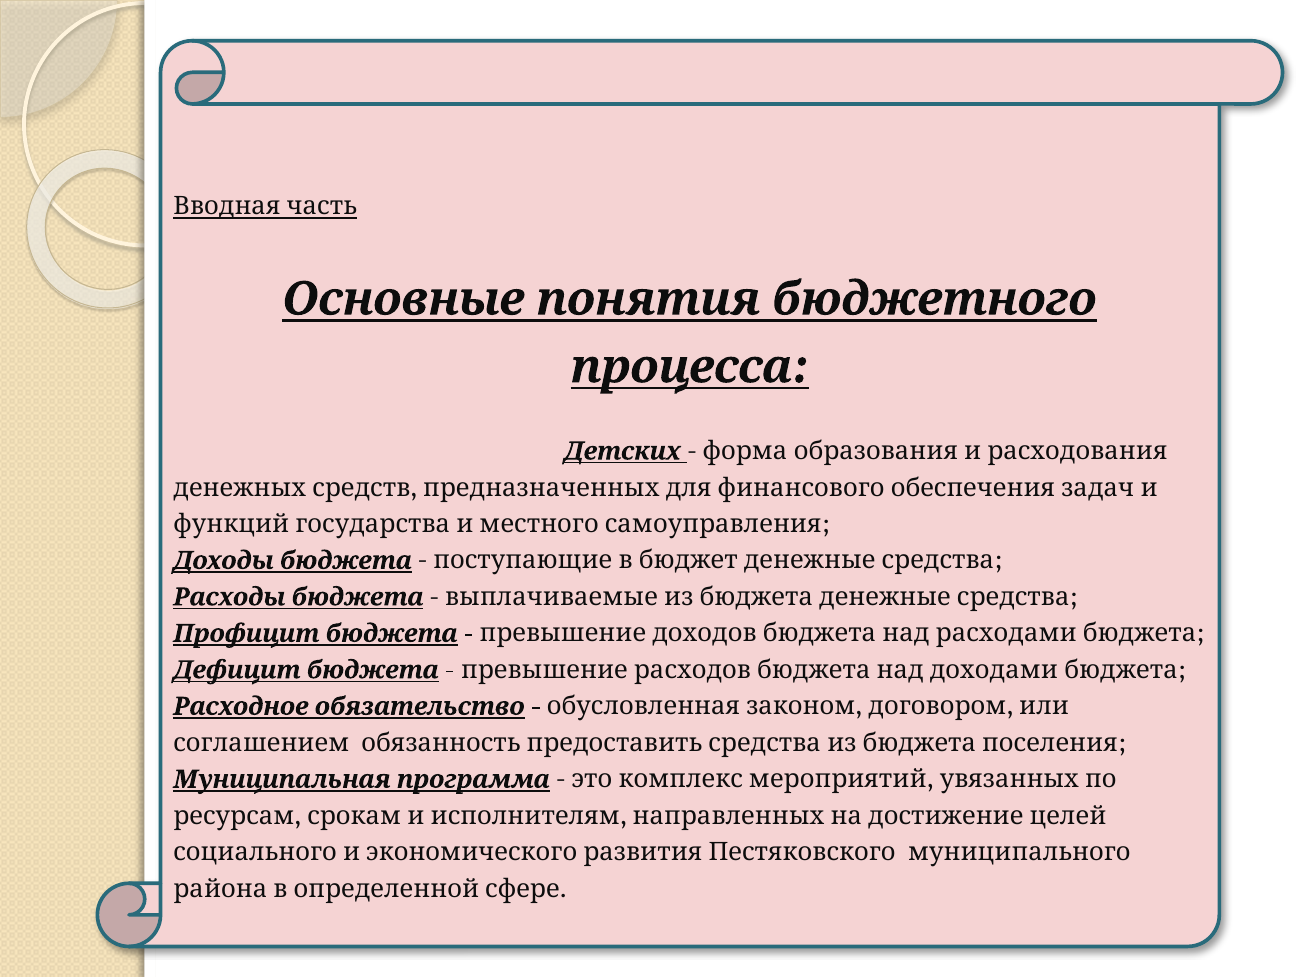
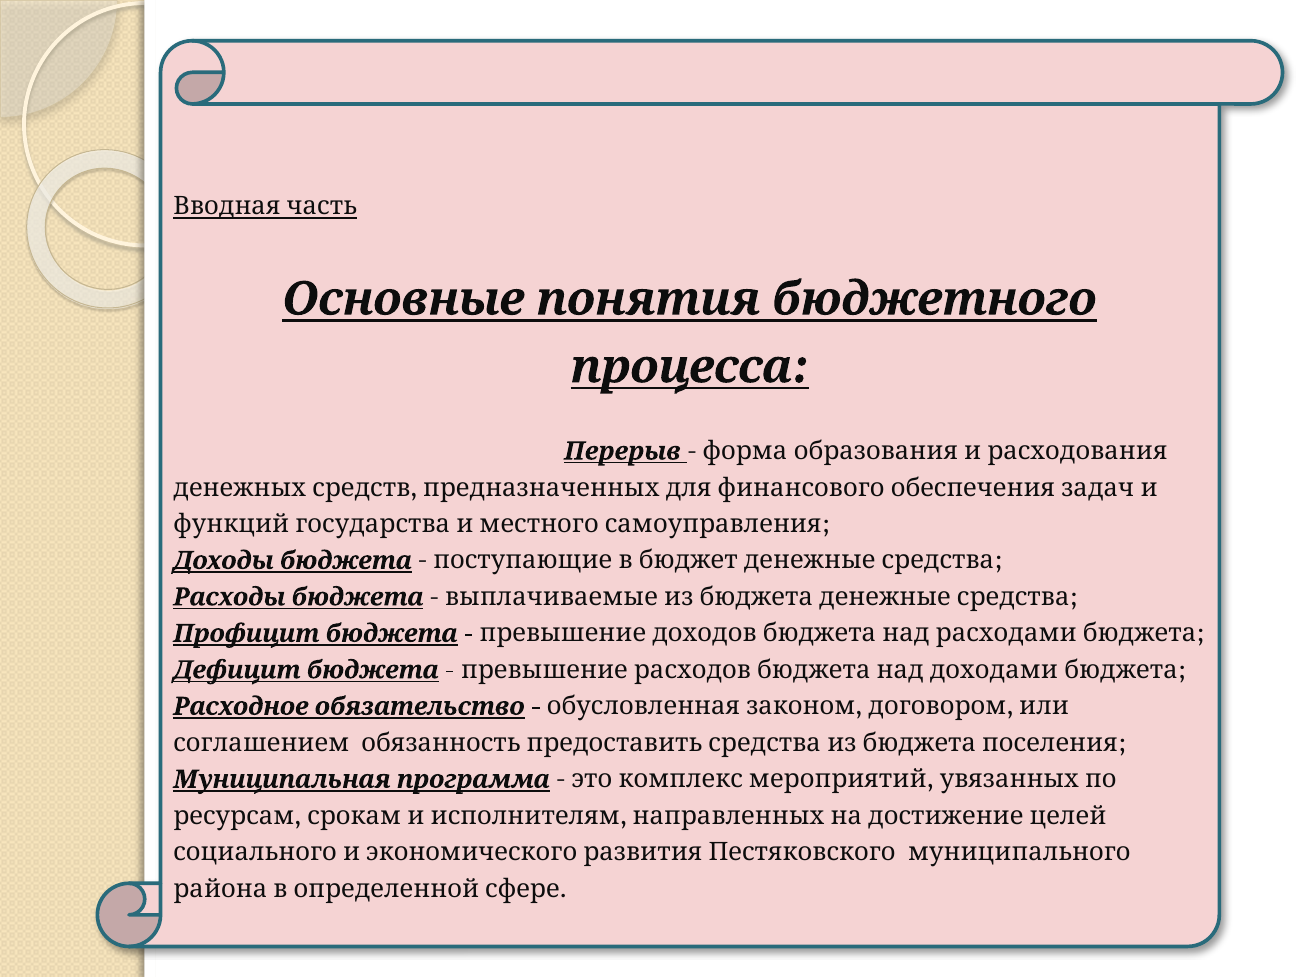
Детских: Детских -> Перерыв
